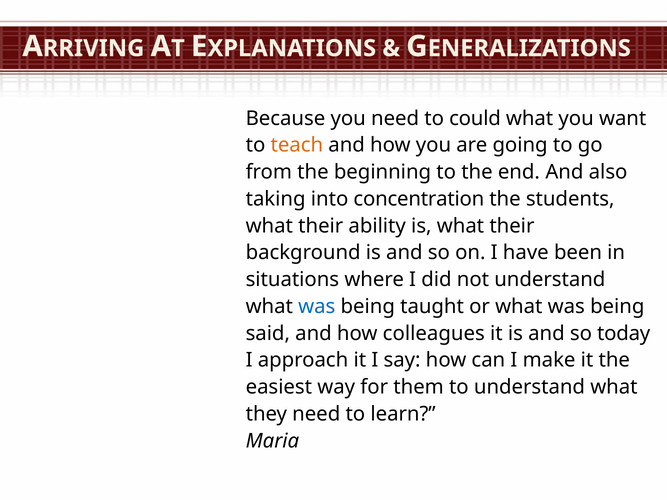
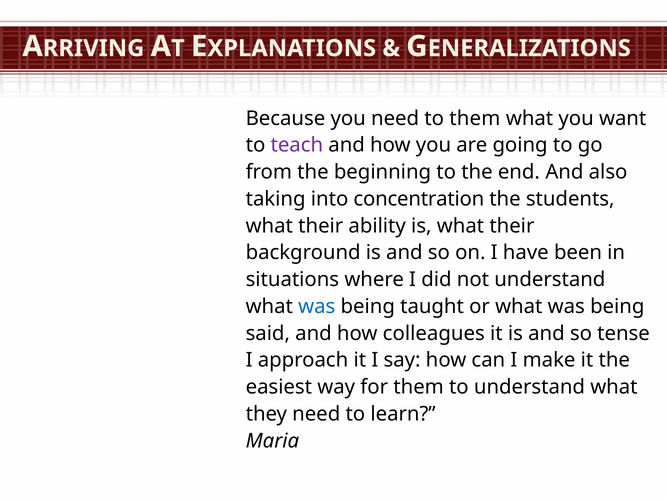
to could: could -> them
teach colour: orange -> purple
today: today -> tense
